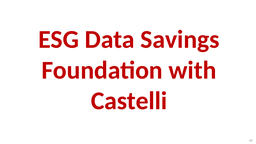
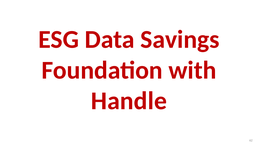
Castelli: Castelli -> Handle
